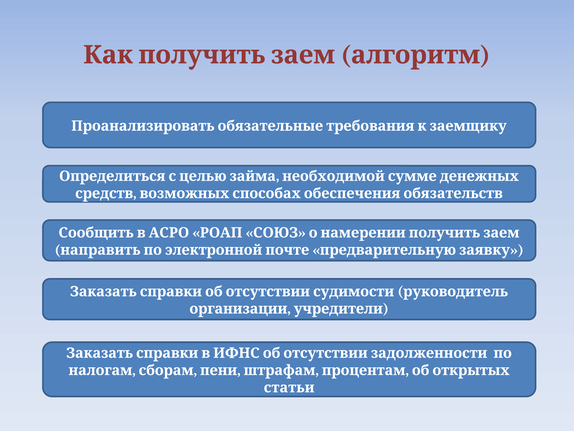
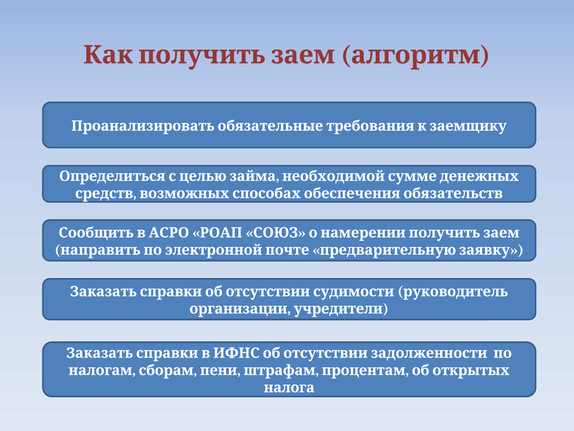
статьи: статьи -> налога
